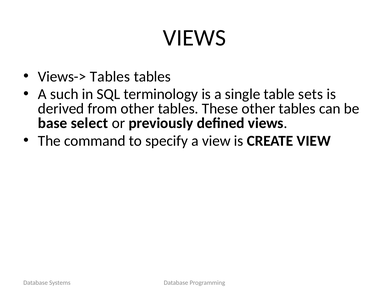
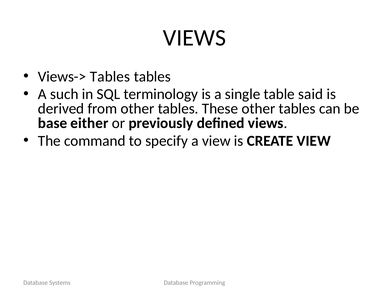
sets: sets -> said
select: select -> either
